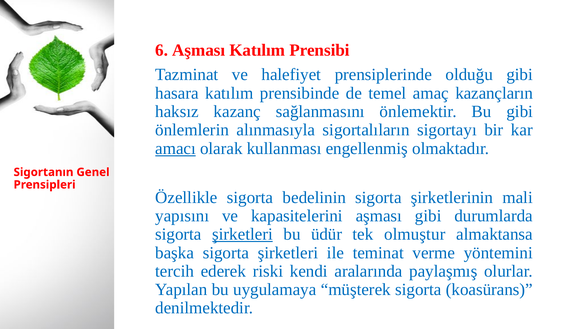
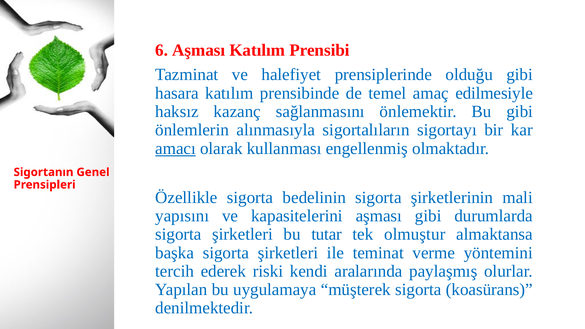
kazançların: kazançların -> edilmesiyle
şirketleri at (243, 234) underline: present -> none
üdür: üdür -> tutar
